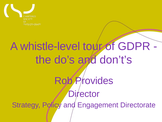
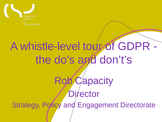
Provides: Provides -> Capacity
